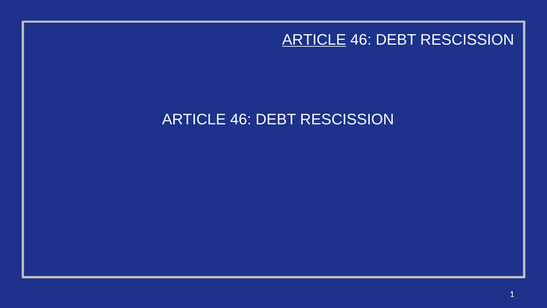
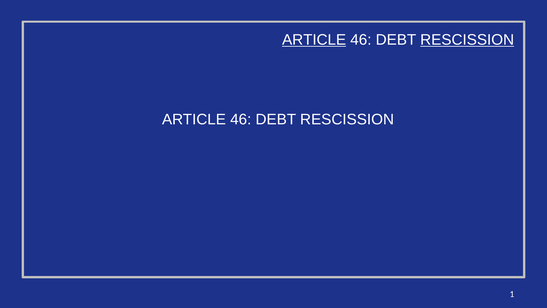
RESCISSION at (467, 40) underline: none -> present
